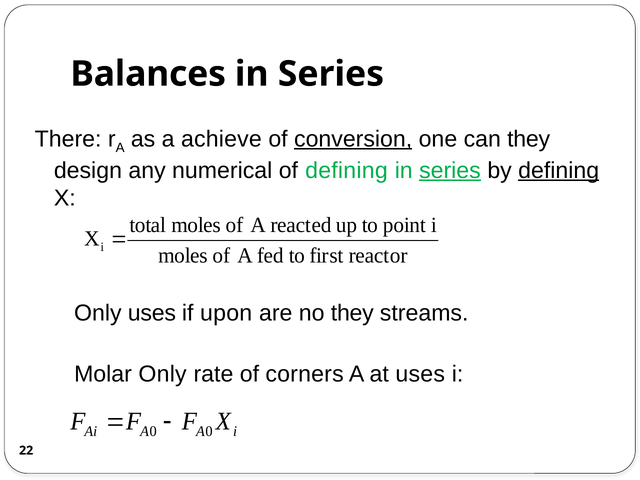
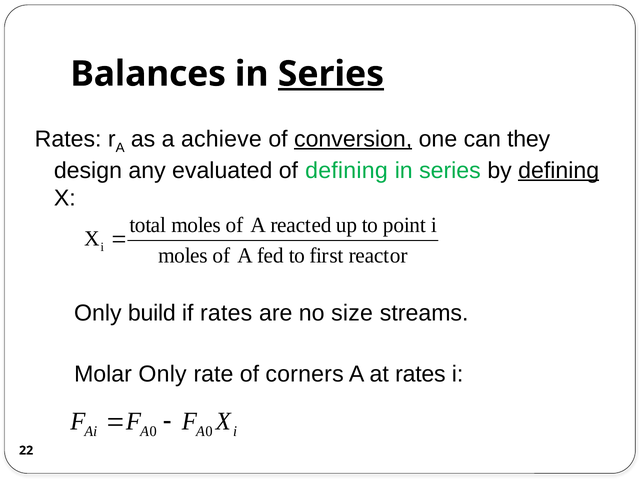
Series at (331, 74) underline: none -> present
There at (68, 139): There -> Rates
numerical: numerical -> evaluated
series at (450, 170) underline: present -> none
Only uses: uses -> build
if upon: upon -> rates
no they: they -> size
at uses: uses -> rates
